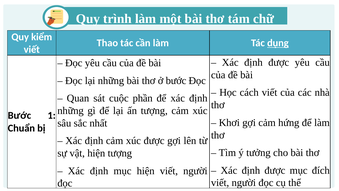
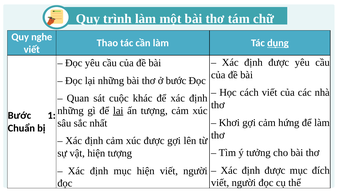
kiểm: kiểm -> nghe
phần: phần -> khác
lại at (118, 111) underline: none -> present
